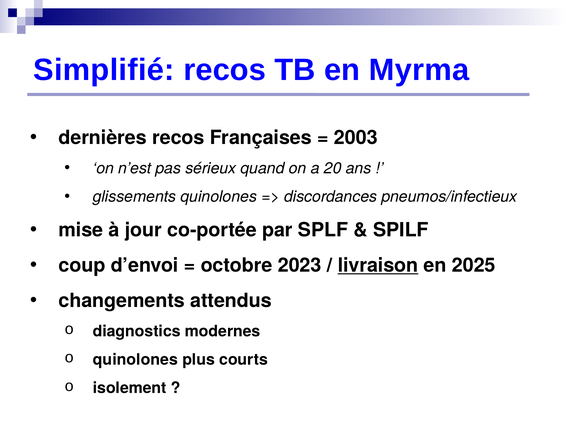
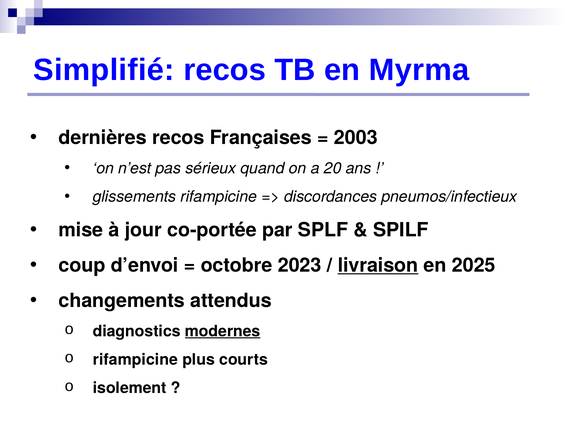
glissements quinolones: quinolones -> rifampicine
modernes underline: none -> present
quinolones at (135, 360): quinolones -> rifampicine
